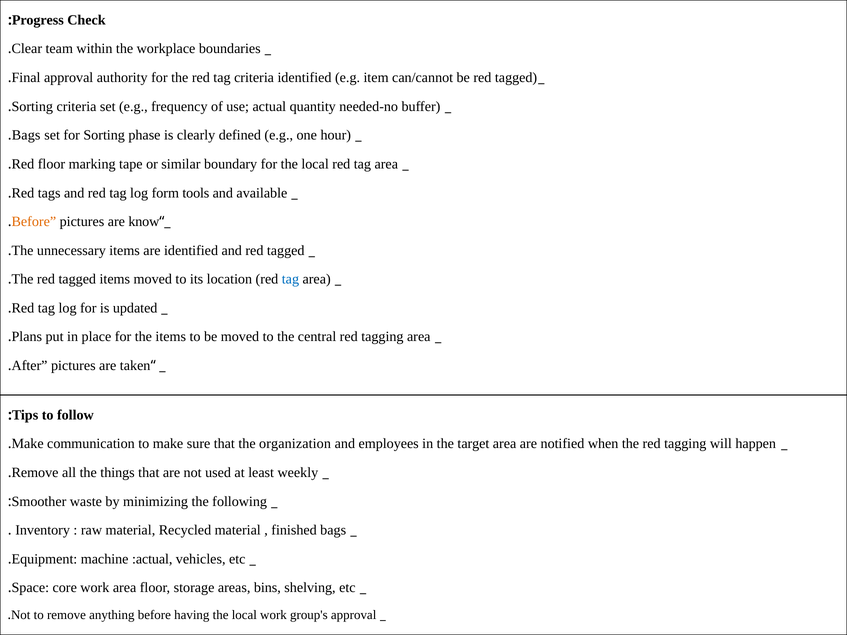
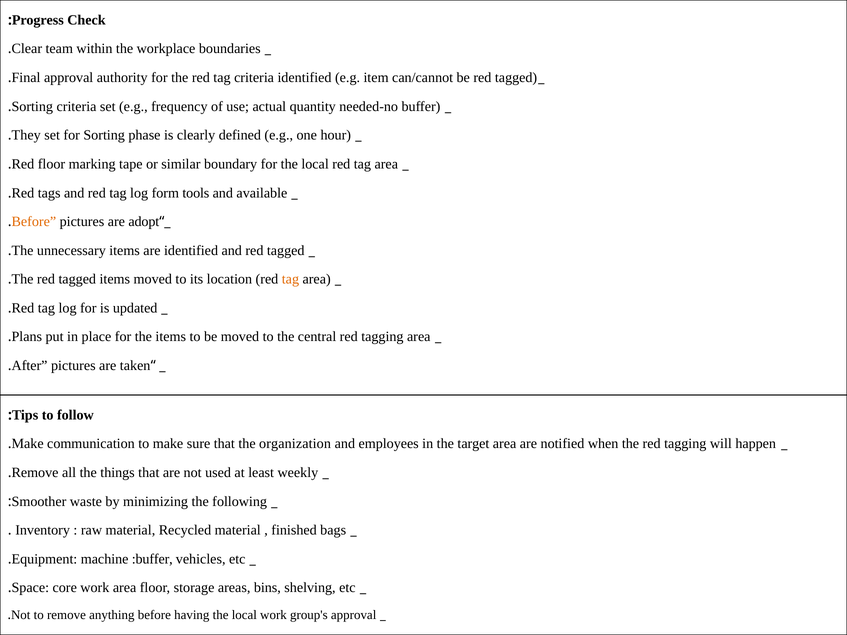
Bags at (26, 135): Bags -> They
know: know -> adopt
tag at (290, 279) colour: blue -> orange
:actual: :actual -> :buffer
